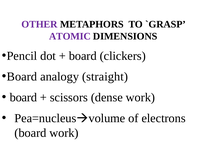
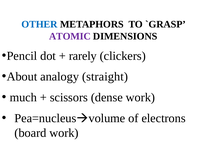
OTHER colour: purple -> blue
board at (83, 56): board -> rarely
Board at (22, 77): Board -> About
board at (23, 97): board -> much
